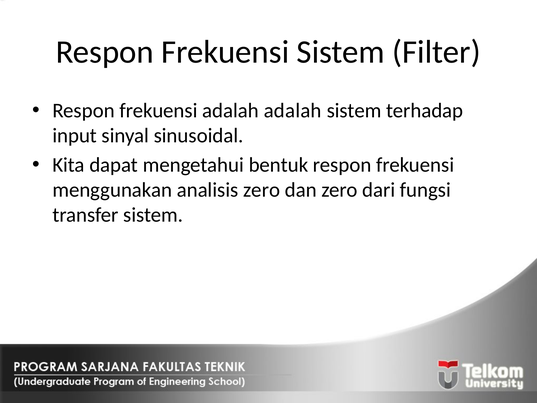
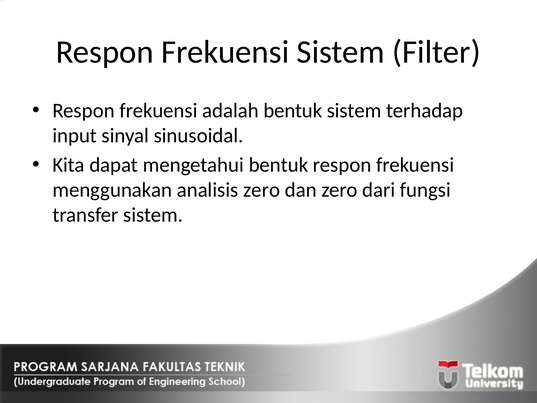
adalah adalah: adalah -> bentuk
